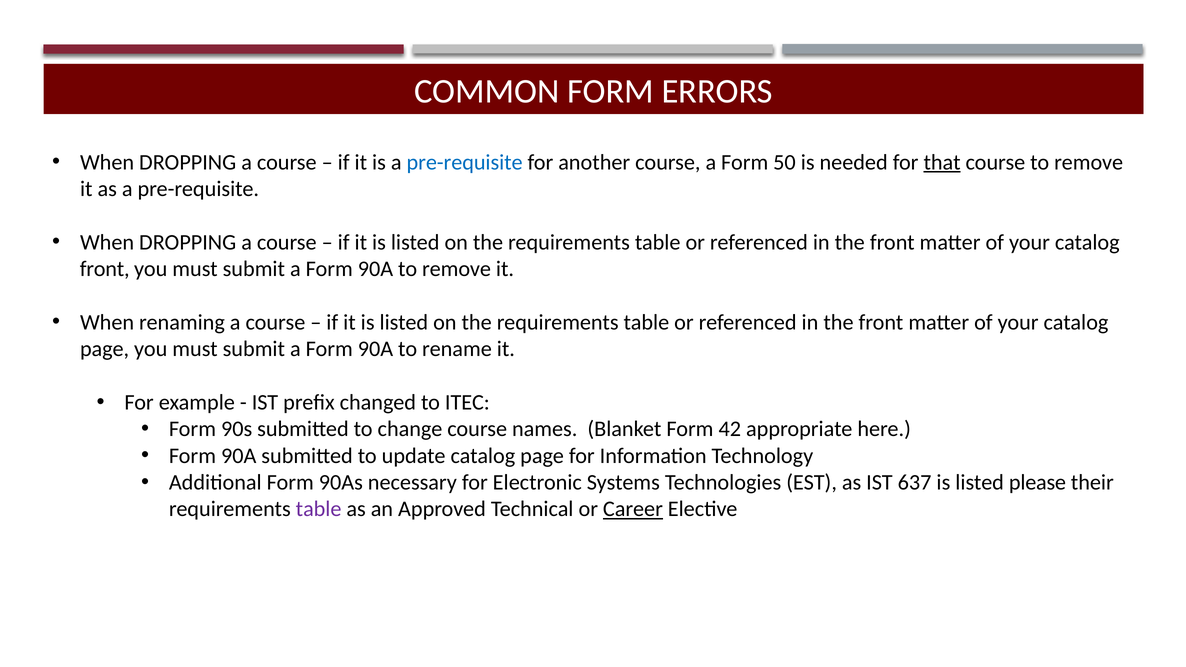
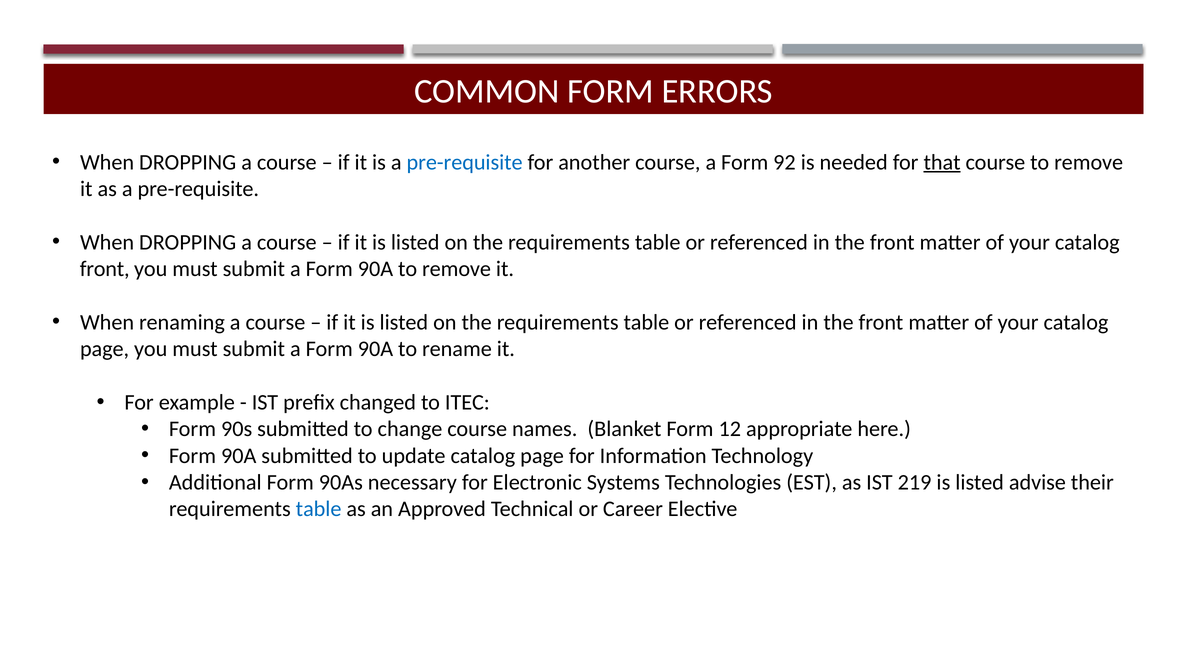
50: 50 -> 92
42: 42 -> 12
637: 637 -> 219
please: please -> advise
table at (319, 509) colour: purple -> blue
Career underline: present -> none
